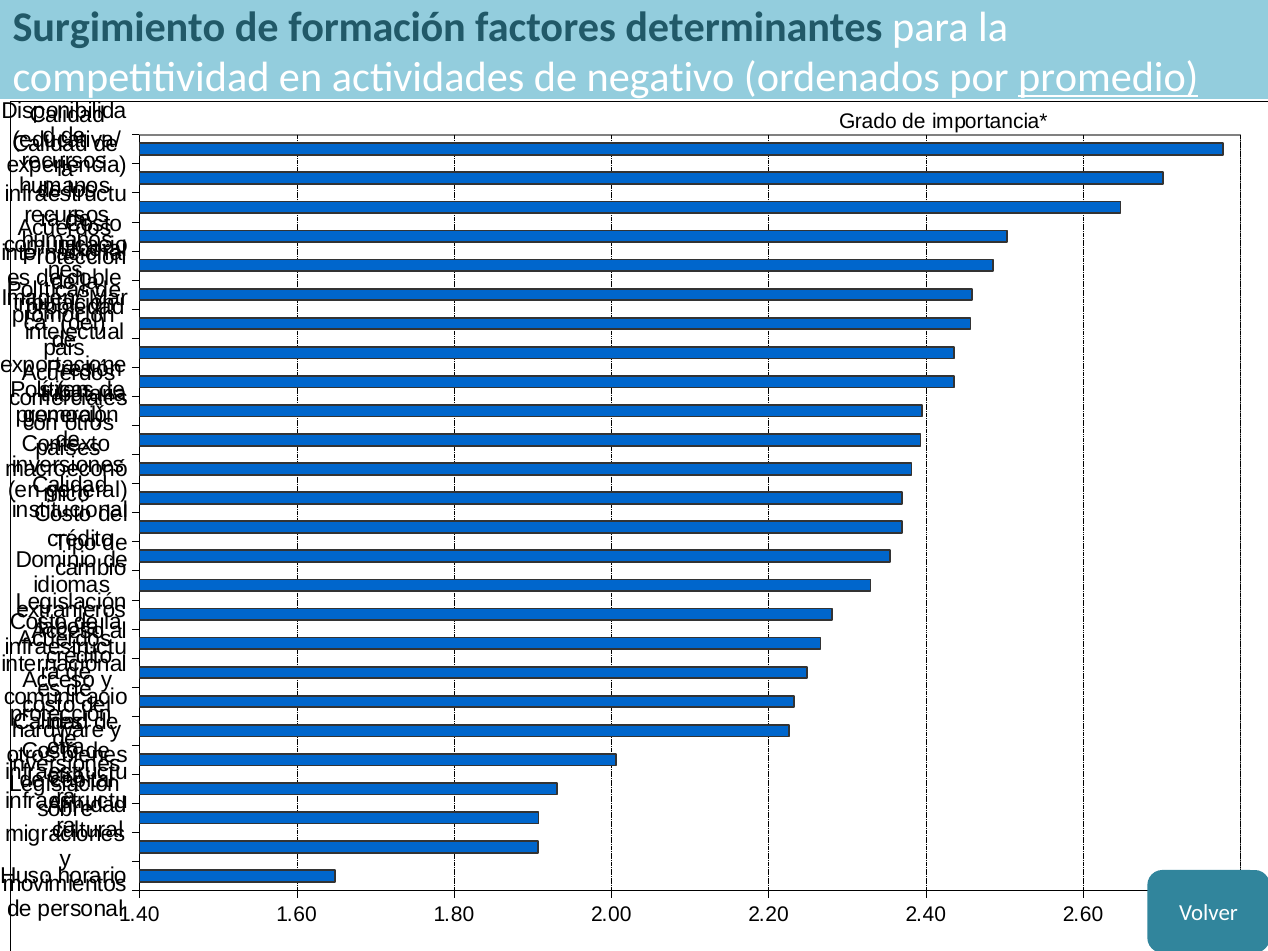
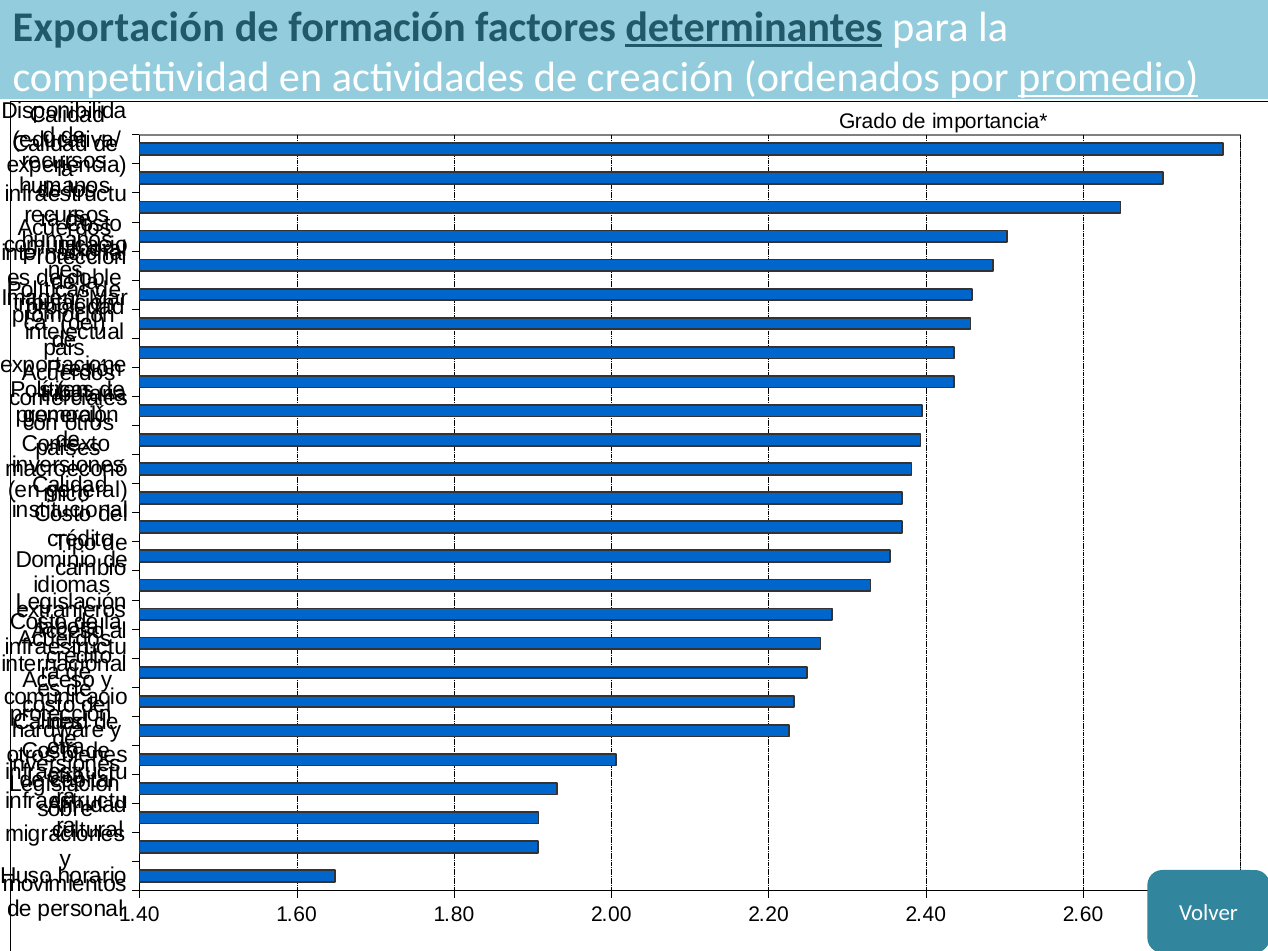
Surgimiento: Surgimiento -> Exportación
determinantes underline: none -> present
negativo: negativo -> creación
